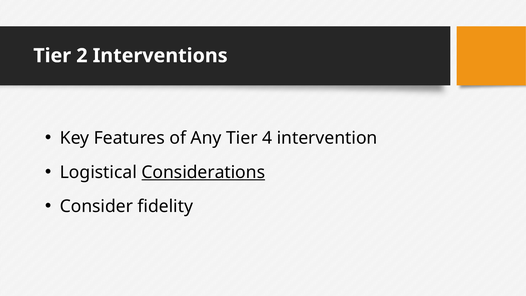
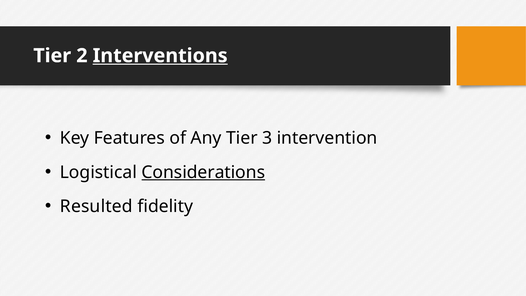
Interventions underline: none -> present
4: 4 -> 3
Consider: Consider -> Resulted
